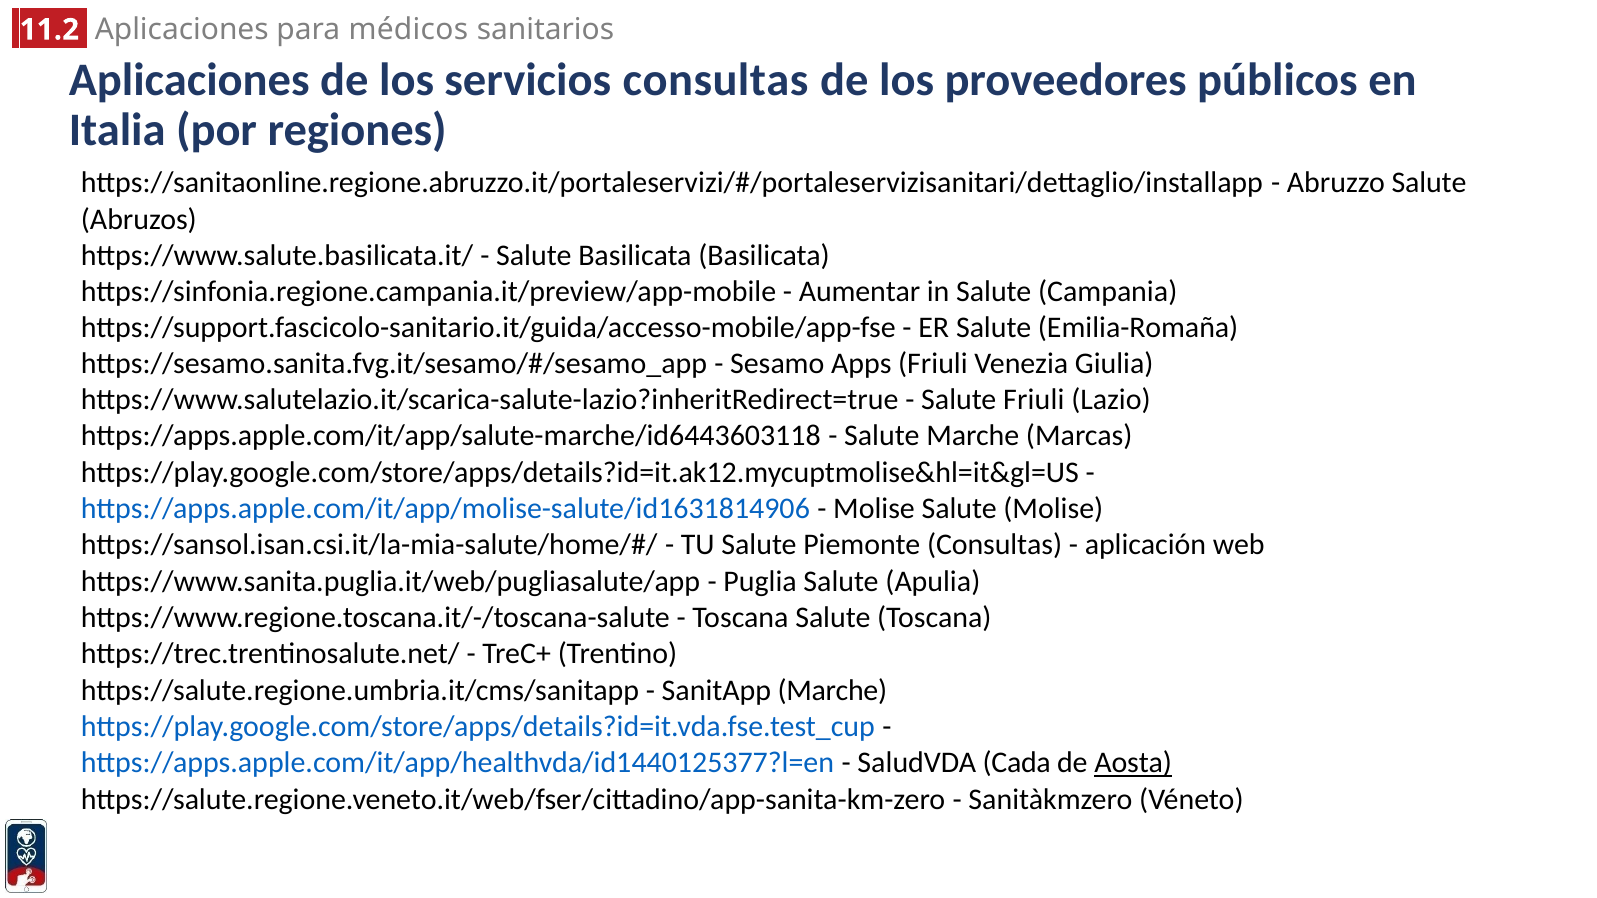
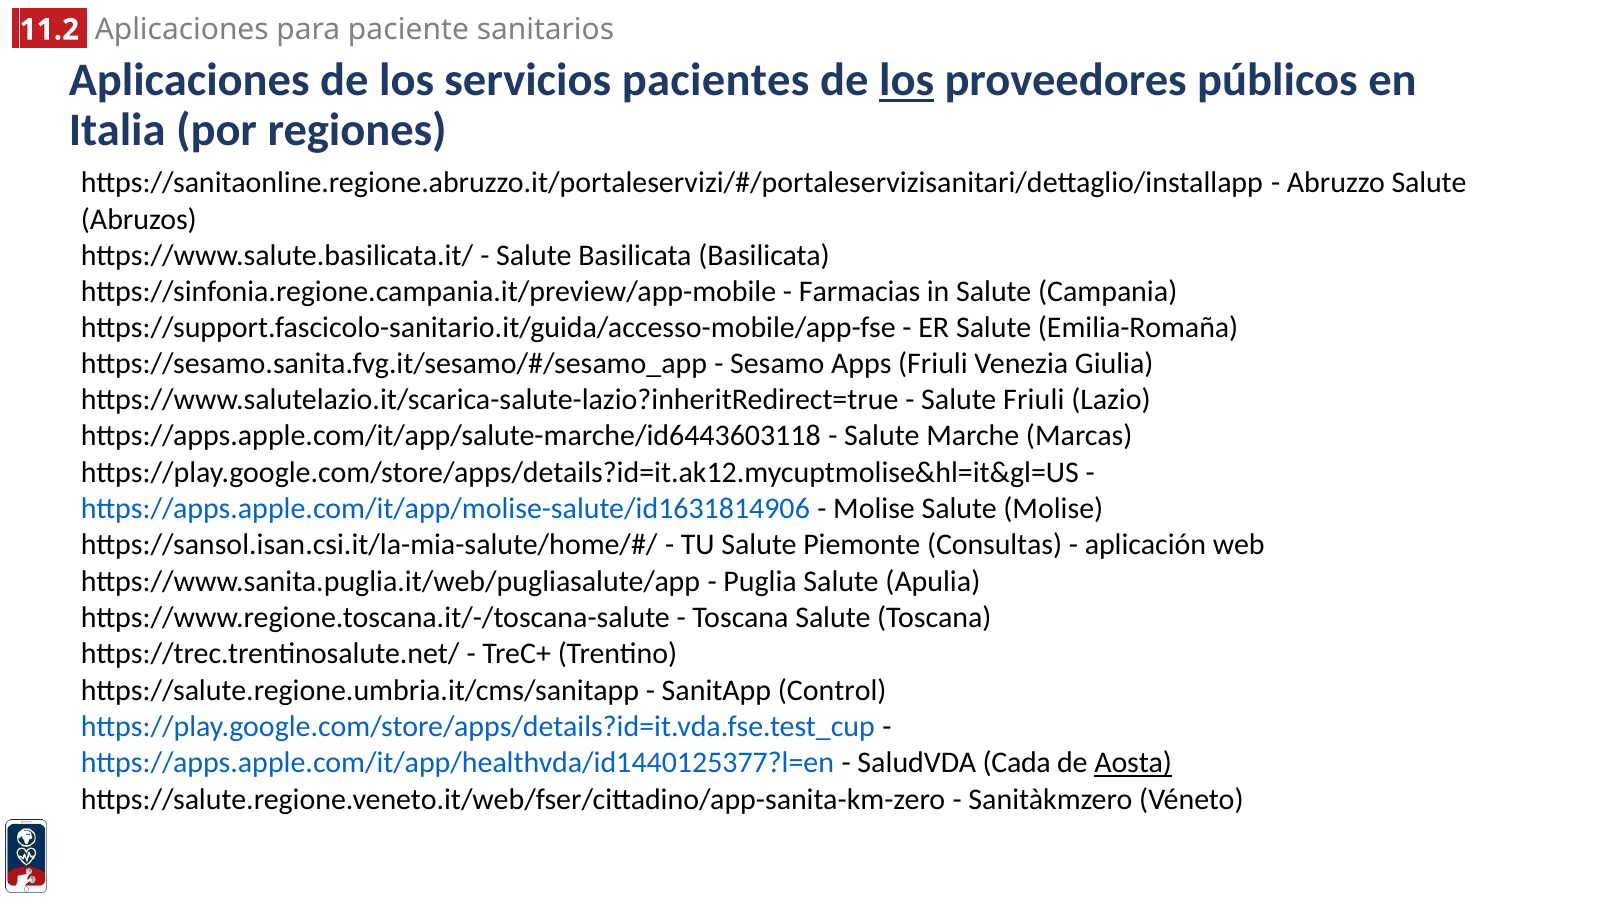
médicos: médicos -> paciente
servicios consultas: consultas -> pacientes
los at (907, 80) underline: none -> present
Aumentar: Aumentar -> Farmacias
SanitApp Marche: Marche -> Control
